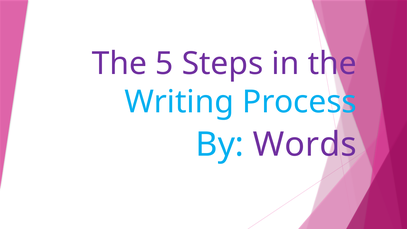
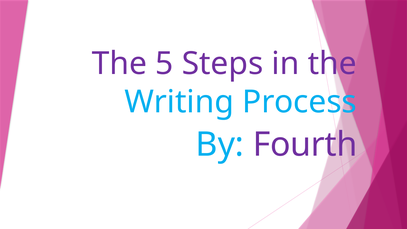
Words: Words -> Fourth
